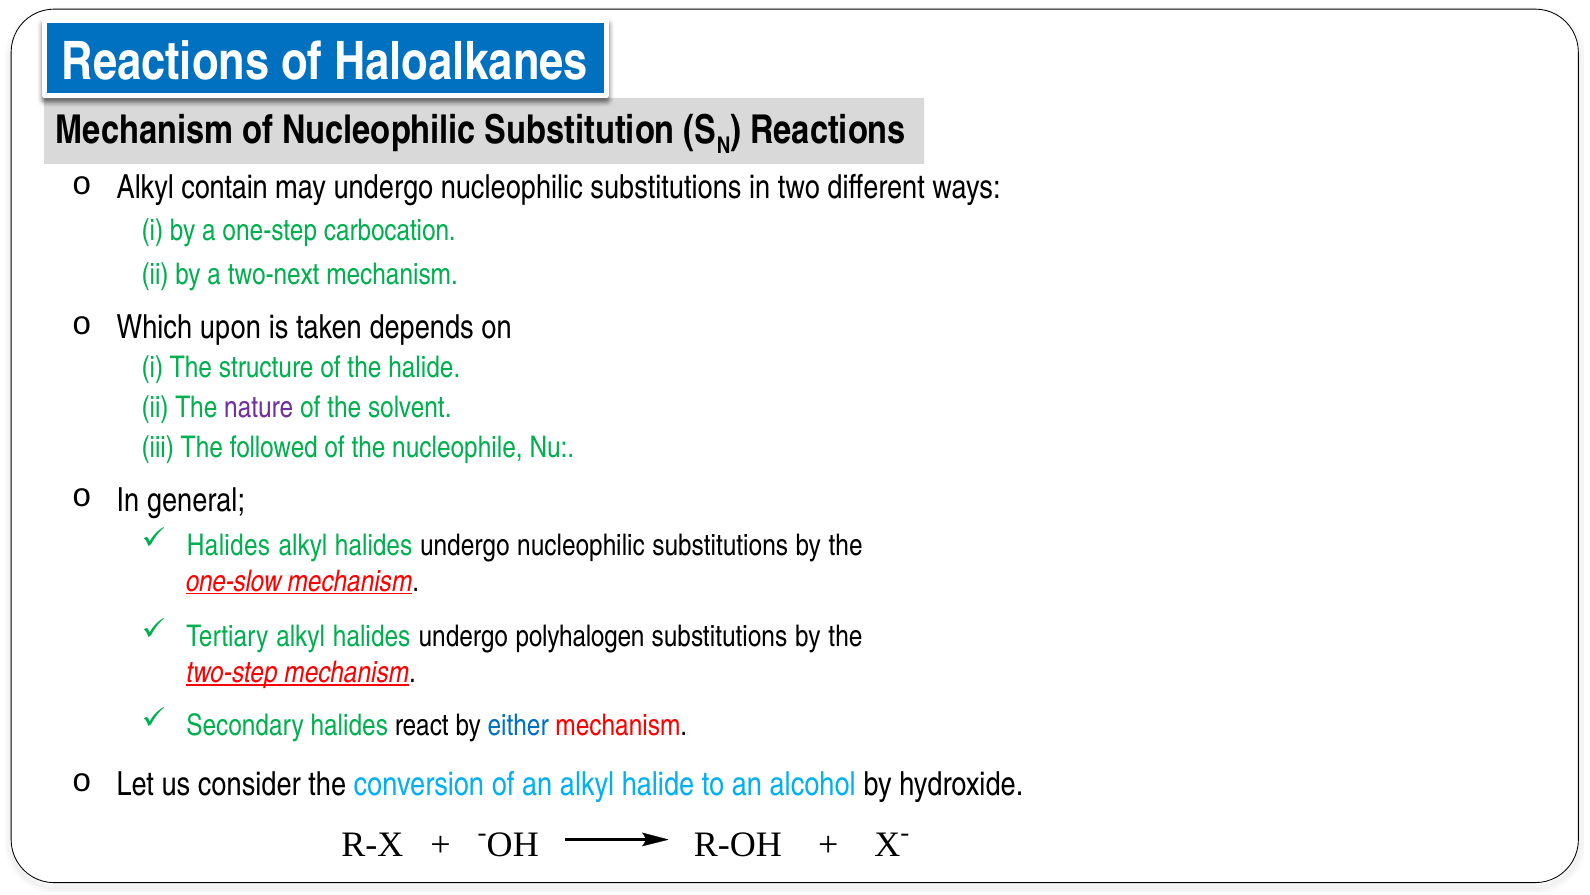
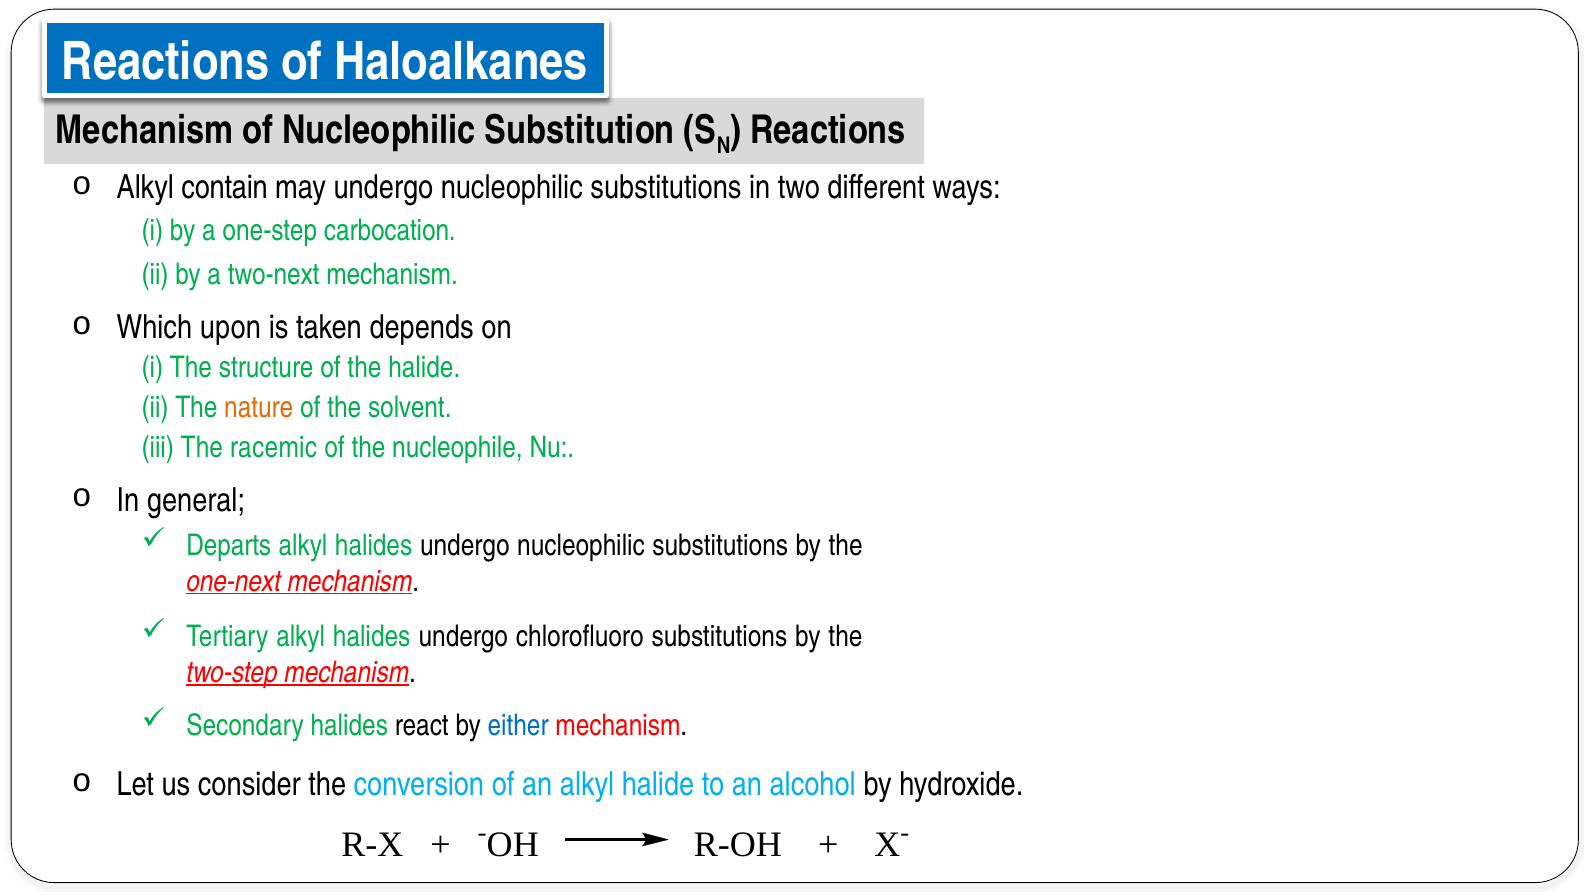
nature colour: purple -> orange
followed: followed -> racemic
Halides at (229, 545): Halides -> Departs
one-slow: one-slow -> one-next
polyhalogen: polyhalogen -> chlorofluoro
